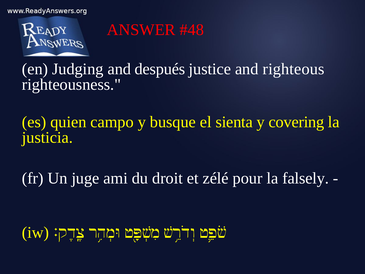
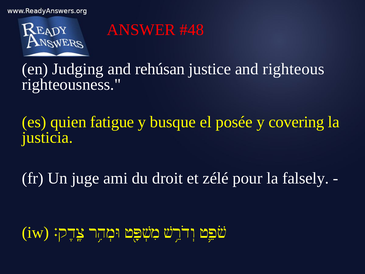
después: después -> rehúsan
campo: campo -> fatigue
sienta: sienta -> posée
